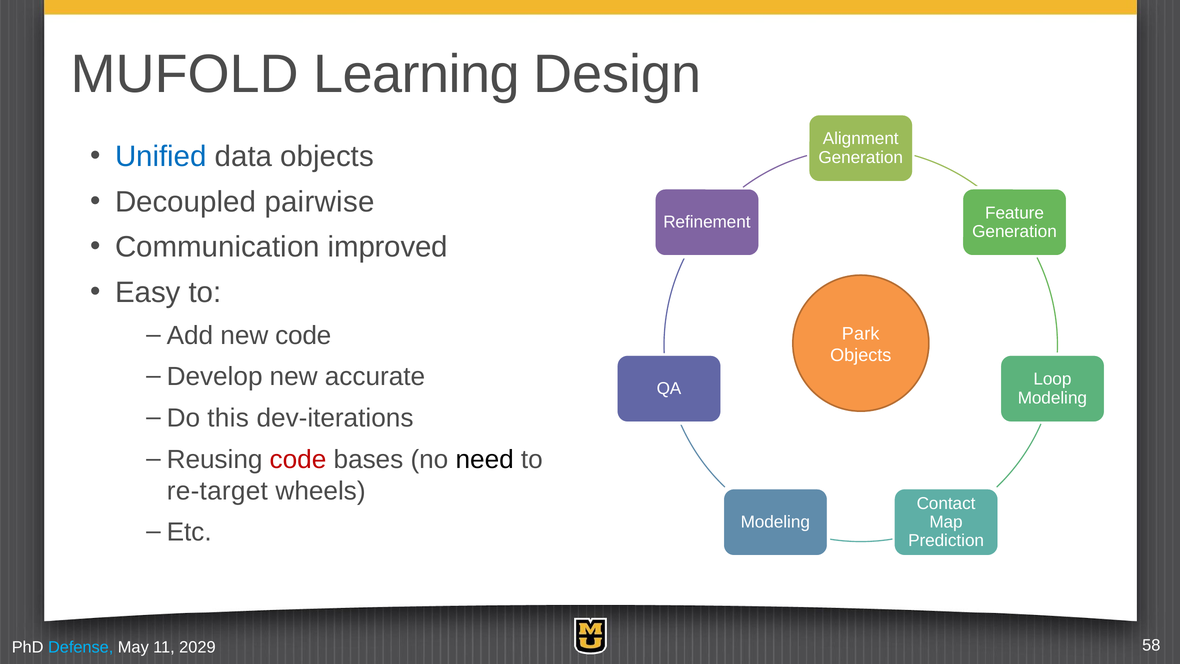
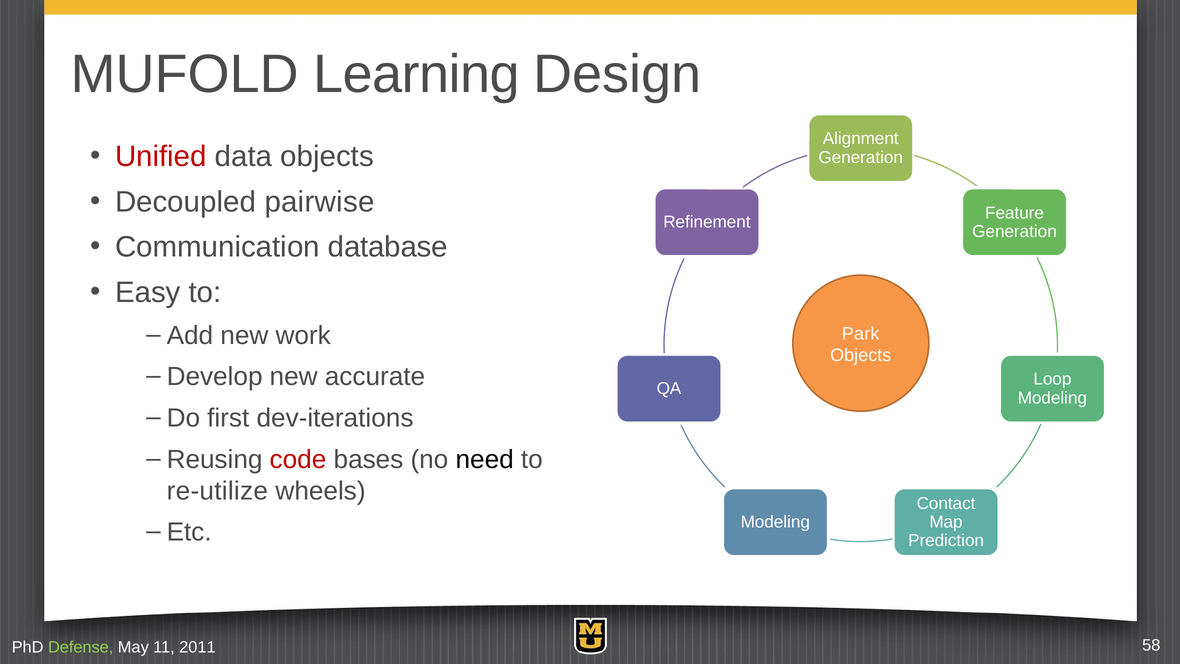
Unified colour: blue -> red
improved: improved -> database
new code: code -> work
this: this -> first
re-target: re-target -> re-utilize
Defense colour: light blue -> light green
2029: 2029 -> 2011
